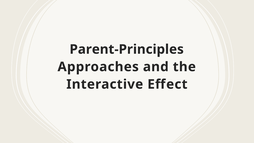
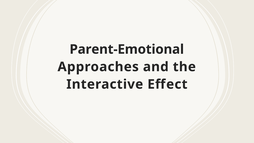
Parent-Principles: Parent-Principles -> Parent-Emotional
